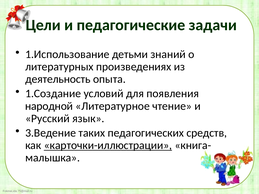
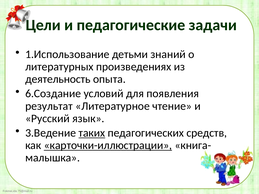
1.Создание: 1.Создание -> 6.Создание
народной: народной -> результат
таких underline: none -> present
